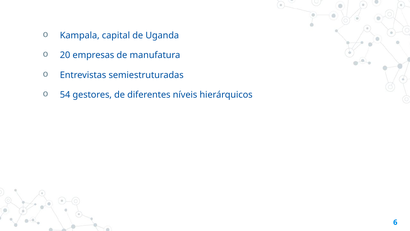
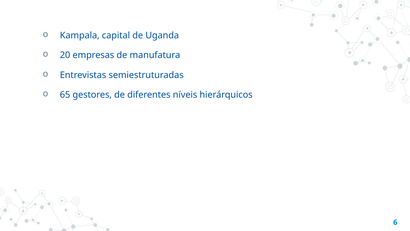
54: 54 -> 65
